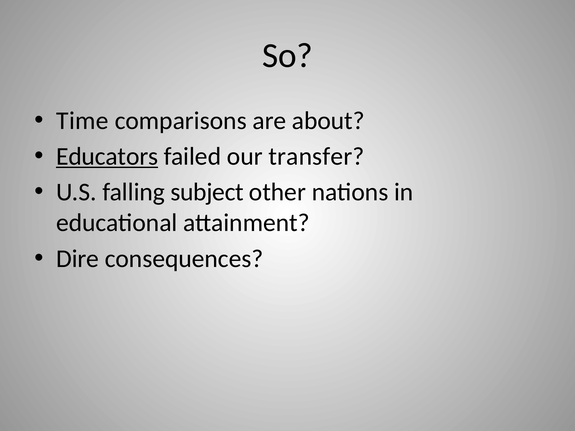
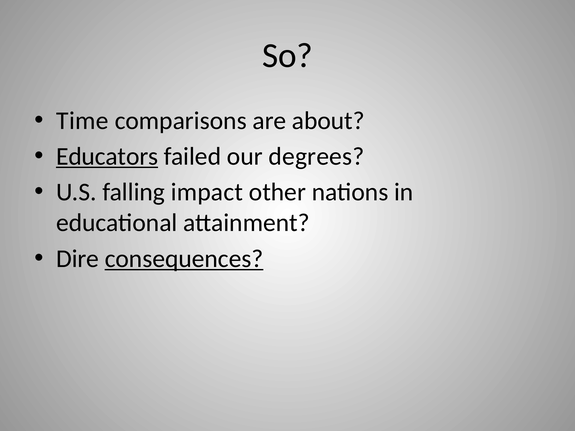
transfer: transfer -> degrees
subject: subject -> impact
consequences underline: none -> present
